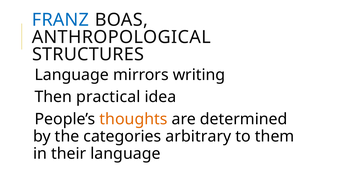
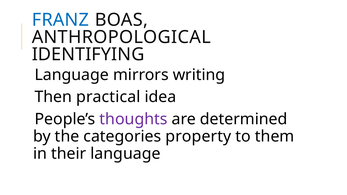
STRUCTURES: STRUCTURES -> IDENTIFYING
thoughts colour: orange -> purple
arbitrary: arbitrary -> property
